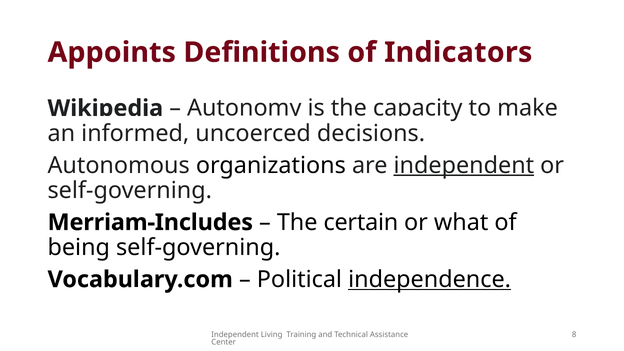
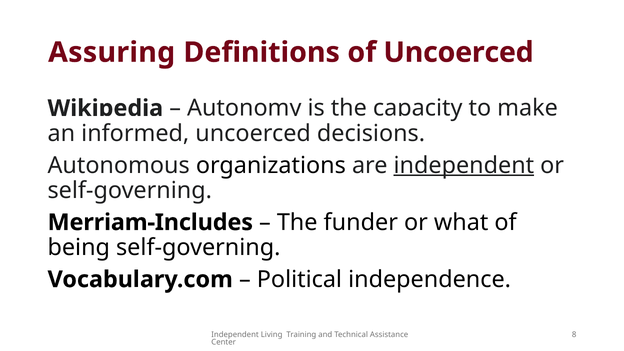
Appoints: Appoints -> Assuring
of Indicators: Indicators -> Uncoerced
certain: certain -> funder
independence underline: present -> none
